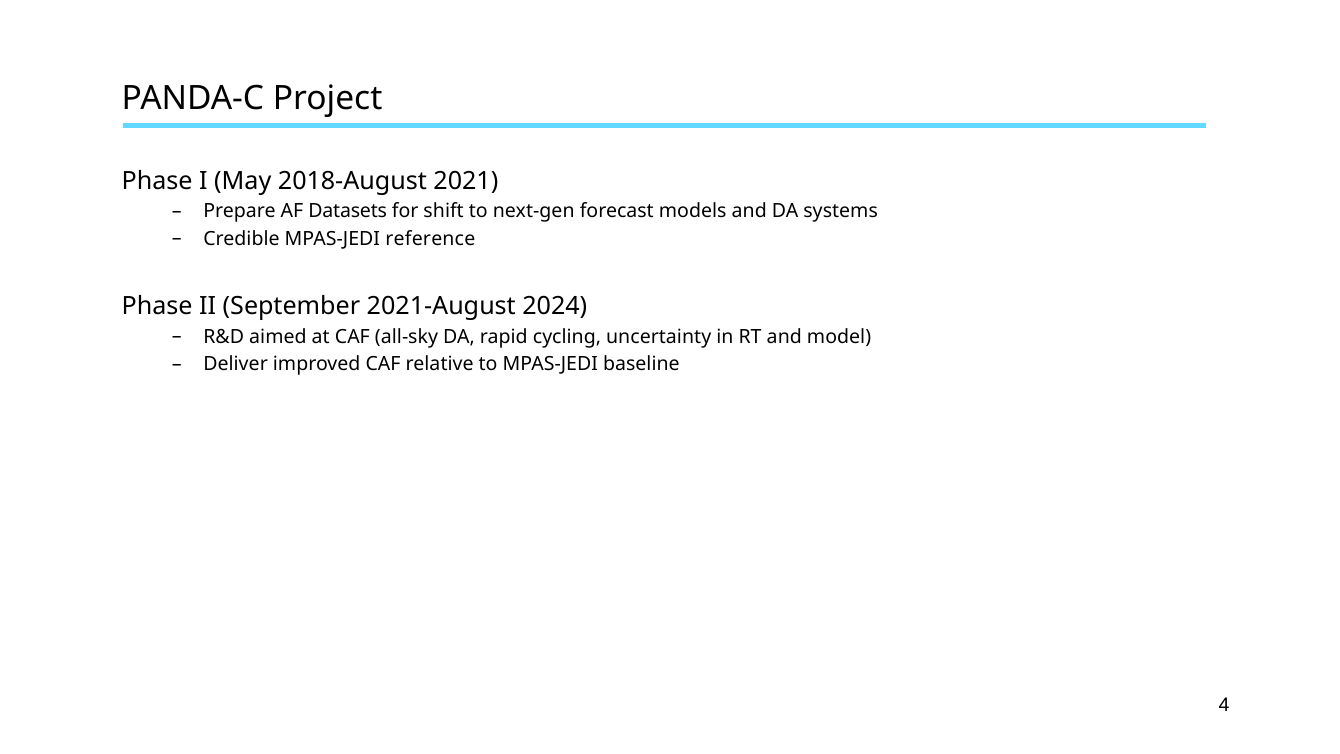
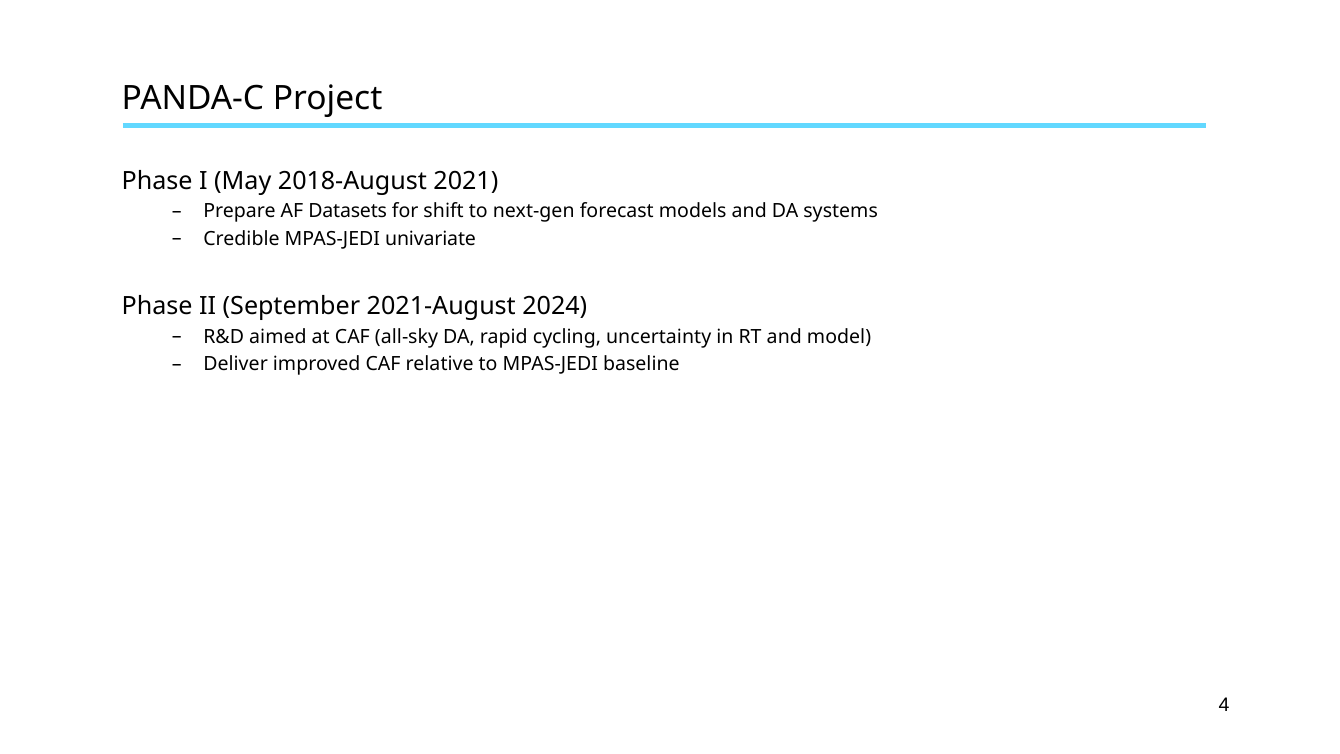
reference: reference -> univariate
